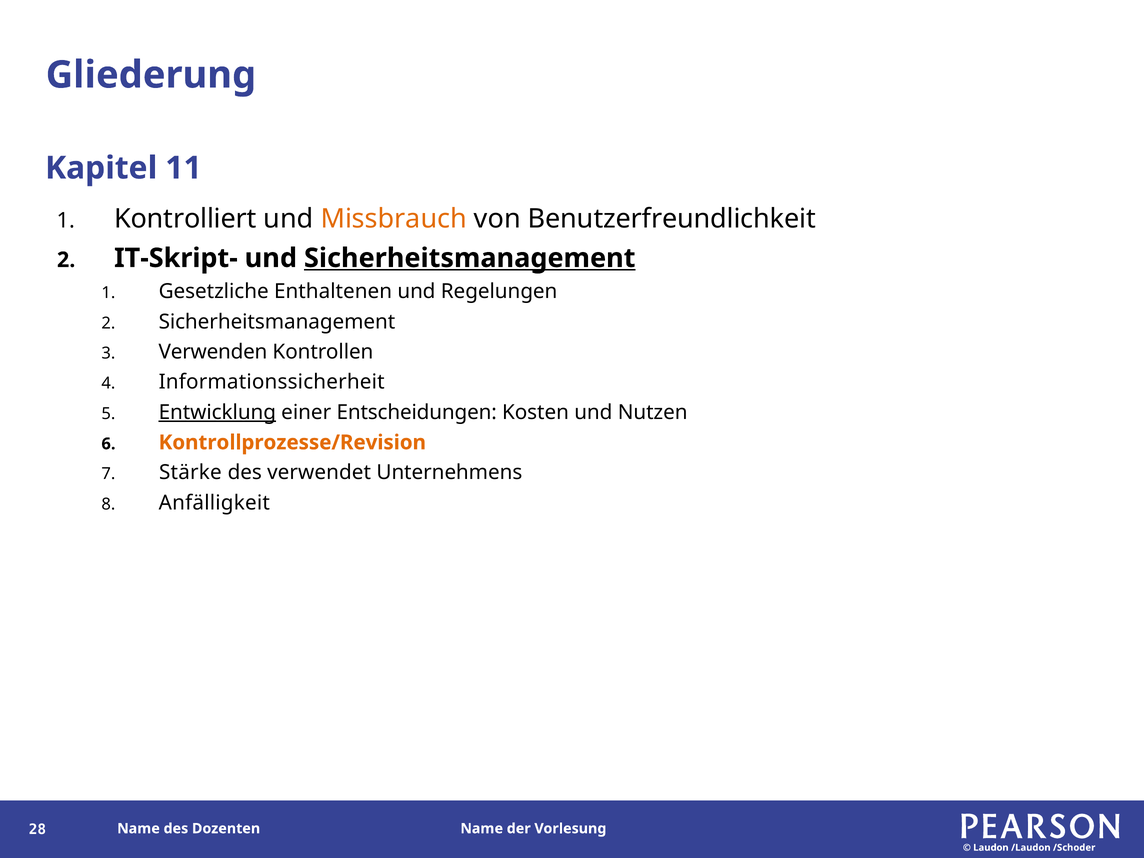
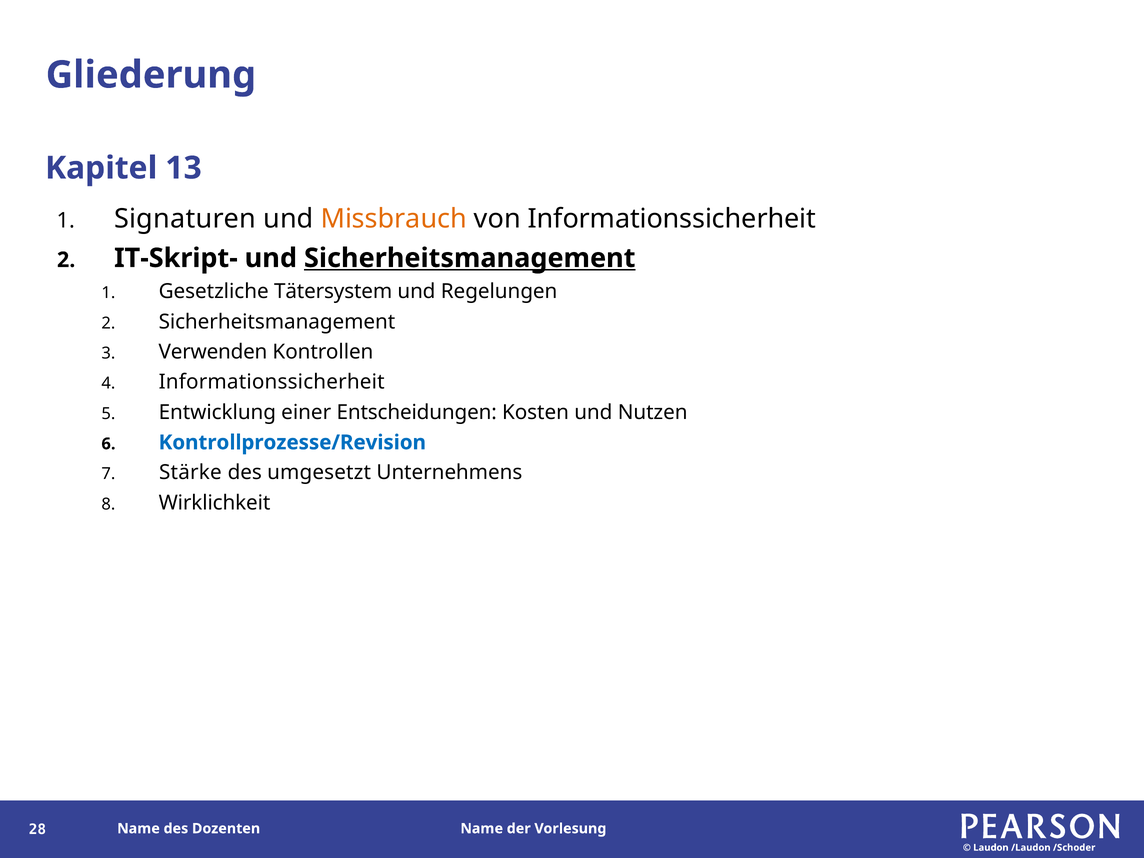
11: 11 -> 13
Kontrolliert: Kontrolliert -> Signaturen
von Benutzerfreundlichkeit: Benutzerfreundlichkeit -> Informationssicherheit
Enthaltenen: Enthaltenen -> Tätersystem
Entwicklung underline: present -> none
Kontrollprozesse/Revision colour: orange -> blue
verwendet: verwendet -> umgesetzt
Anfälligkeit: Anfälligkeit -> Wirklichkeit
